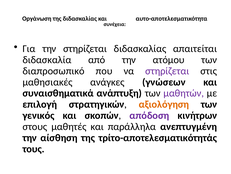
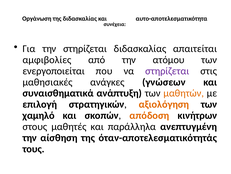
διδασκαλία: διδασκαλία -> αμφιβολίες
διαπροσωπικό: διαπροσωπικό -> ενεργοποιείται
μαθητών colour: purple -> orange
γενικός: γενικός -> χαμηλό
απόδοση colour: purple -> orange
τρίτο-αποτελεσματικότητάς: τρίτο-αποτελεσματικότητάς -> όταν-αποτελεσματικότητάς
